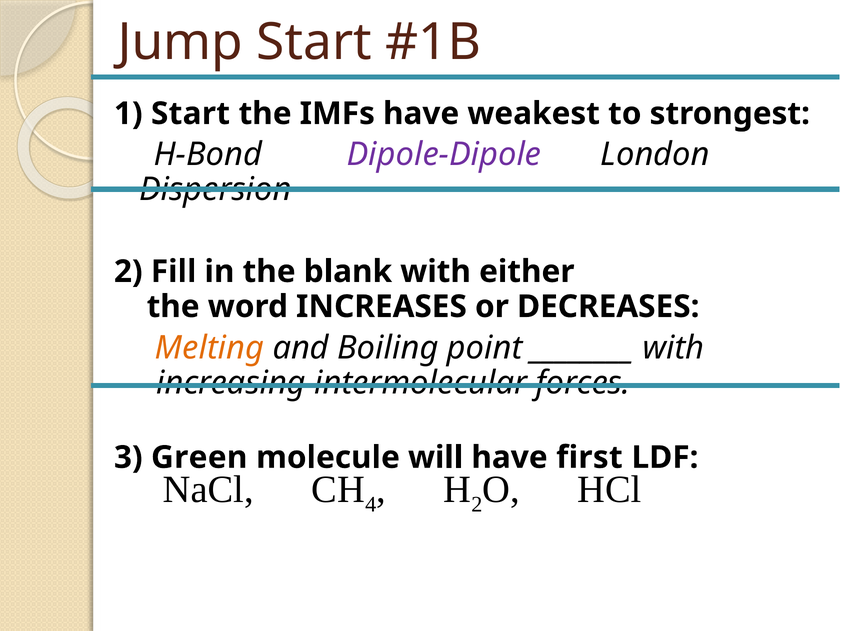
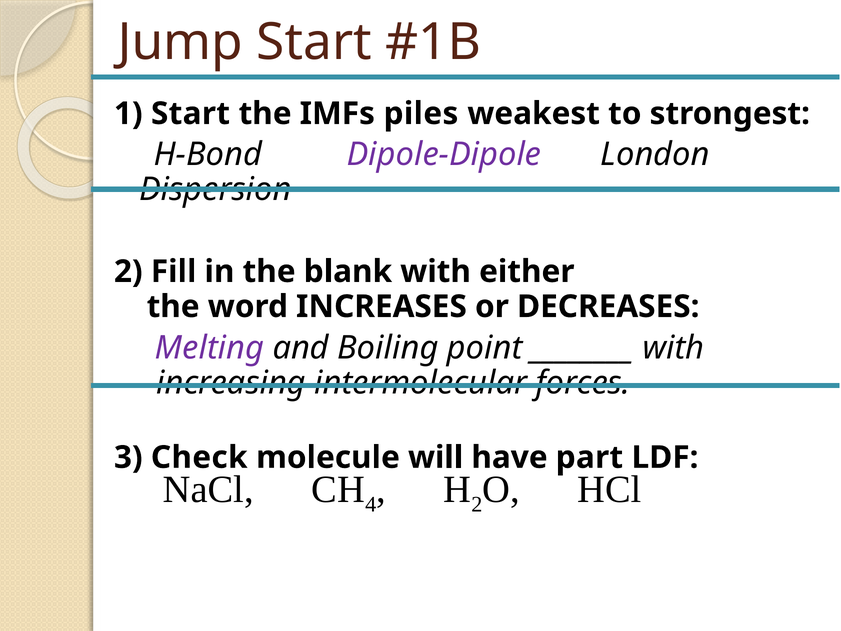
IMFs have: have -> piles
Melting colour: orange -> purple
Green: Green -> Check
first: first -> part
